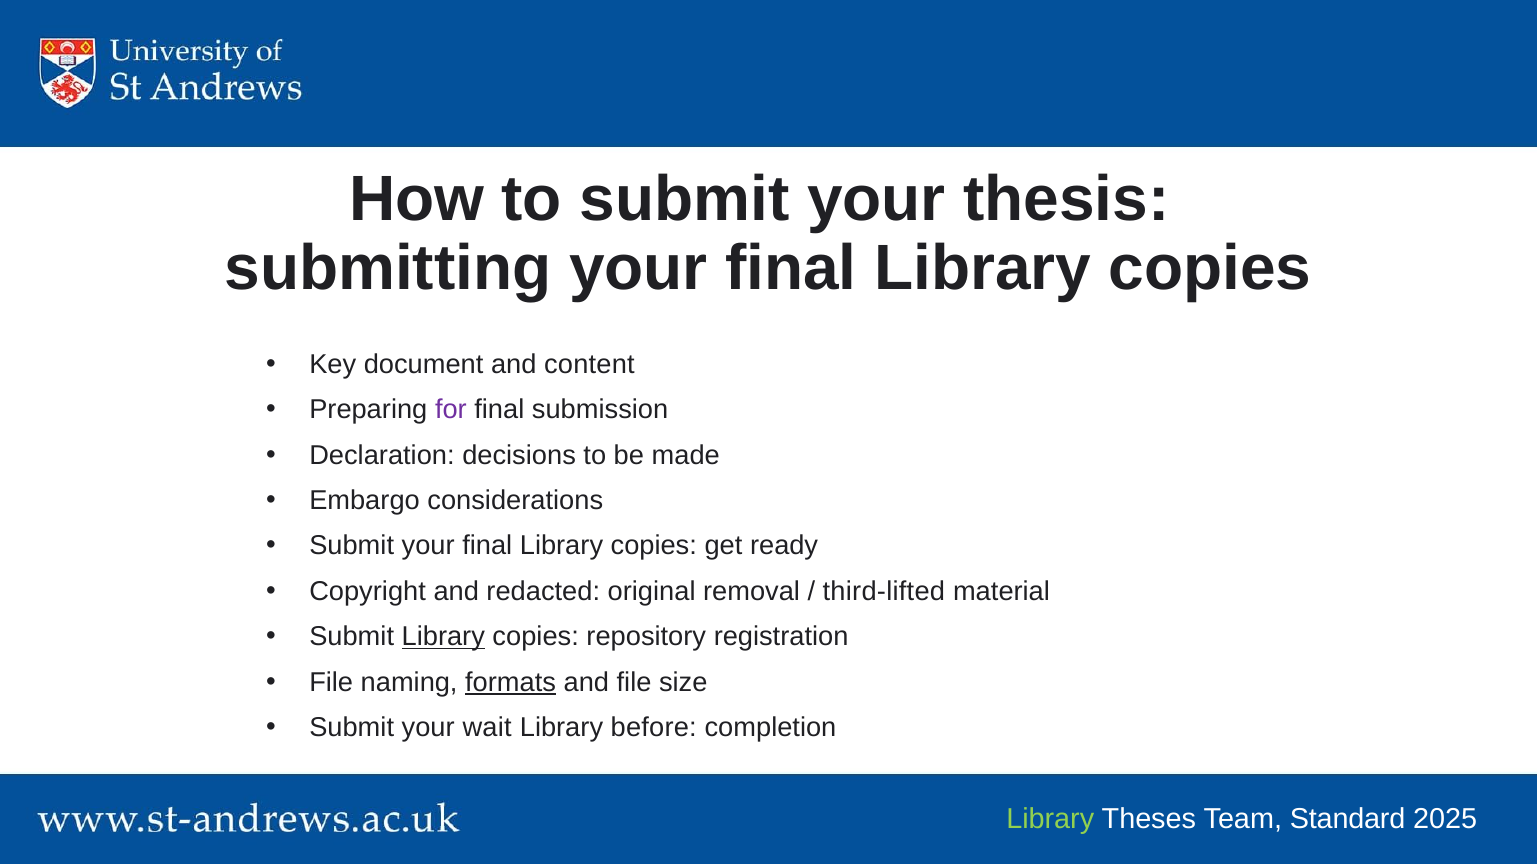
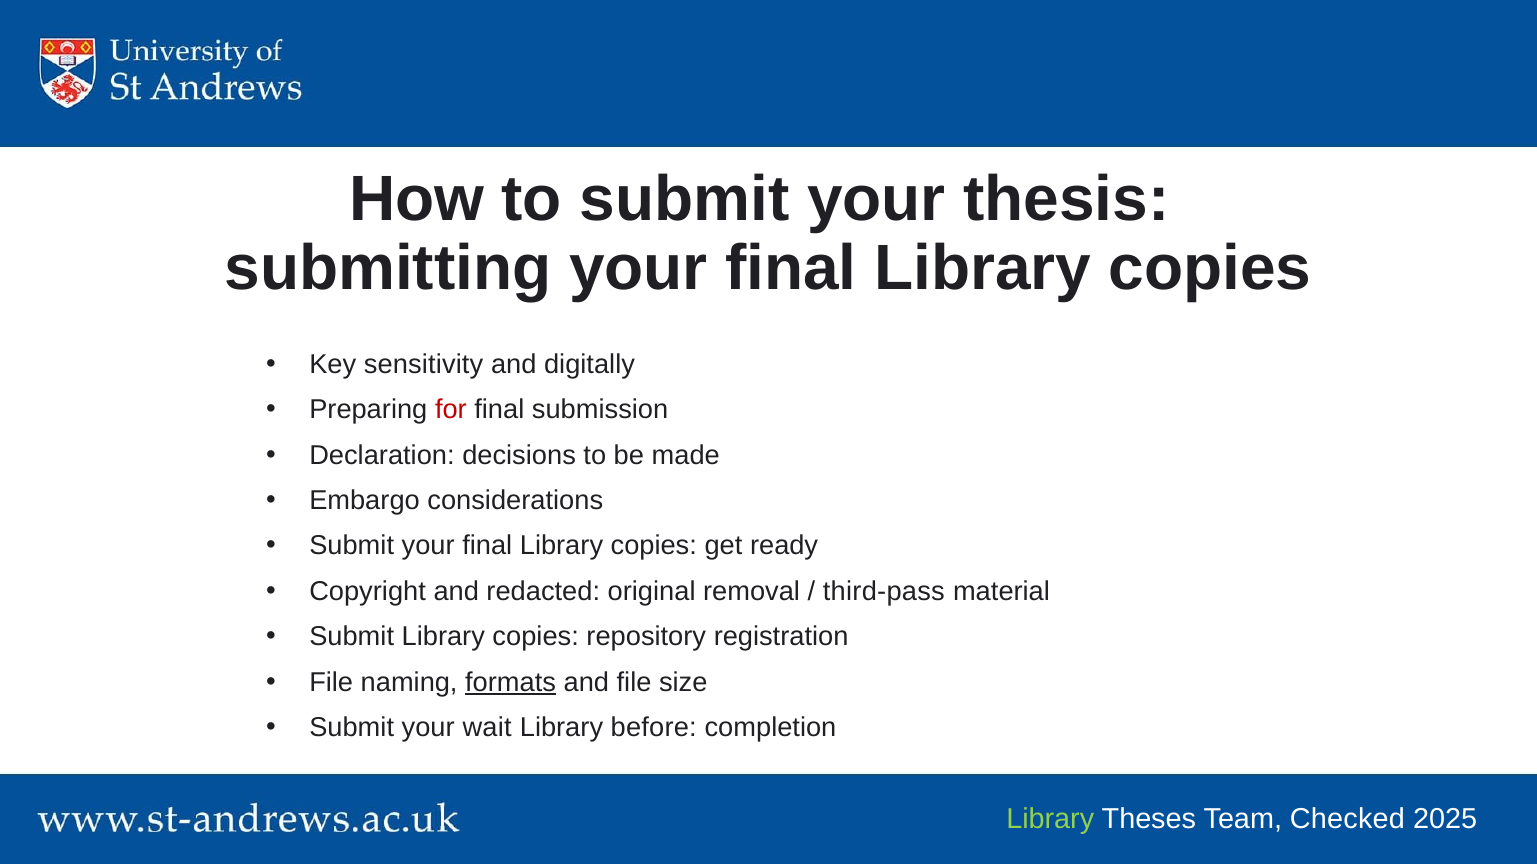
document: document -> sensitivity
content: content -> digitally
for colour: purple -> red
third-lifted: third-lifted -> third-pass
Library at (443, 637) underline: present -> none
Standard: Standard -> Checked
